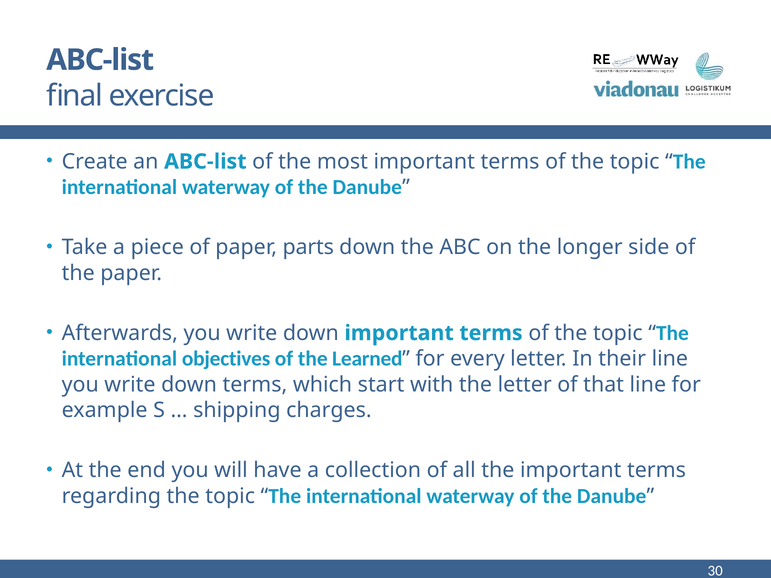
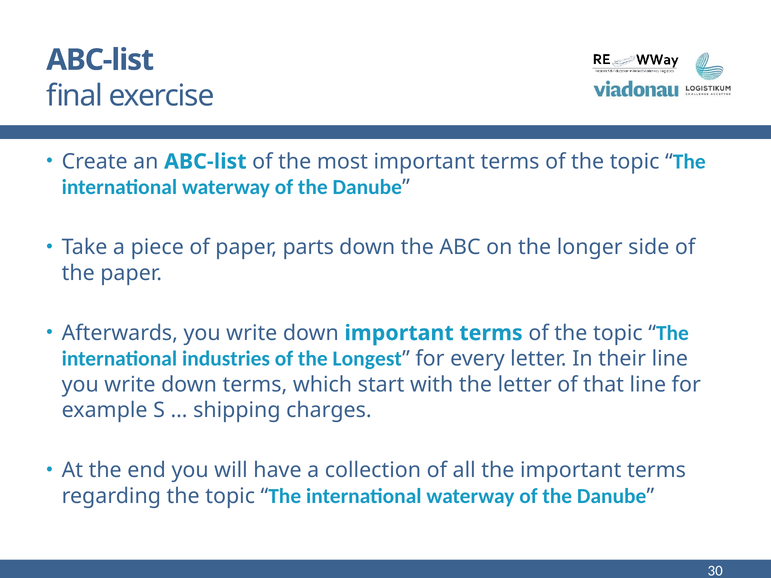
objectives: objectives -> industries
Learned: Learned -> Longest
